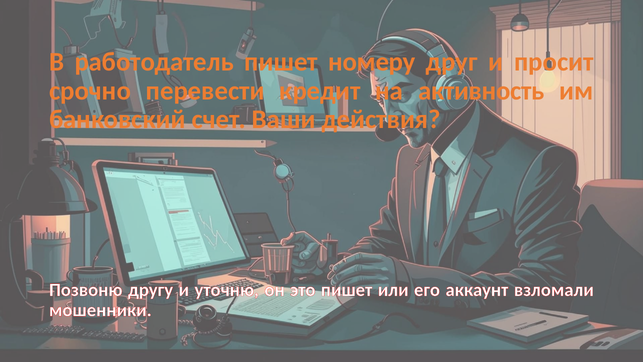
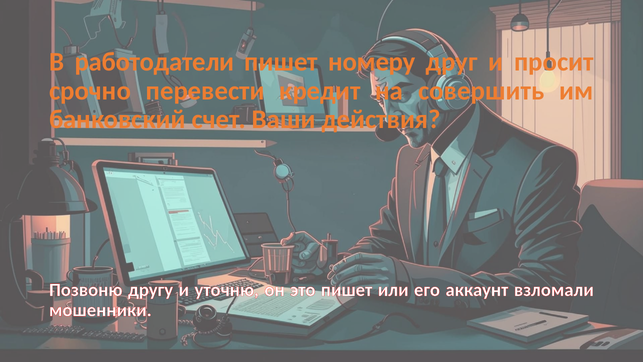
работодатель: работодатель -> работодатели
активность: активность -> совершить
